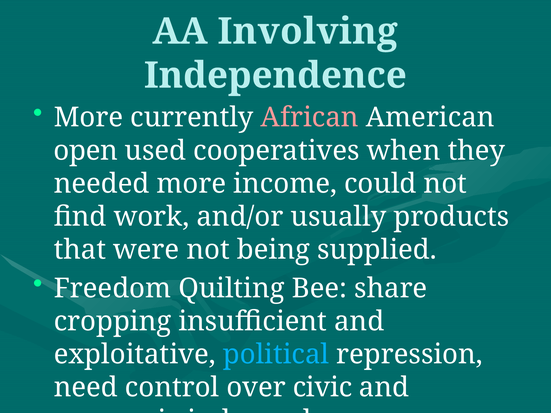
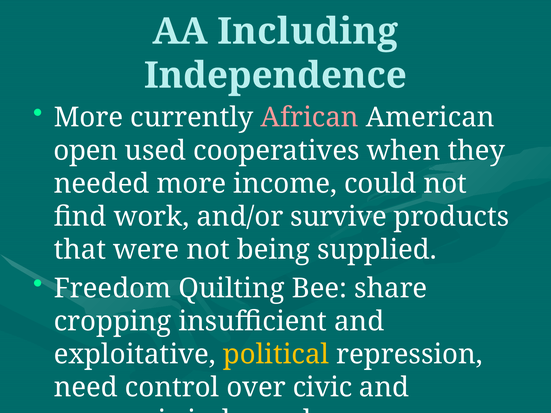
Involving: Involving -> Including
usually: usually -> survive
political colour: light blue -> yellow
